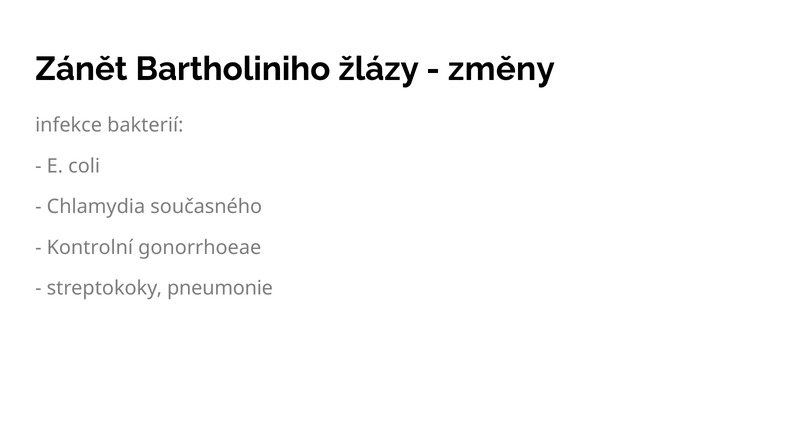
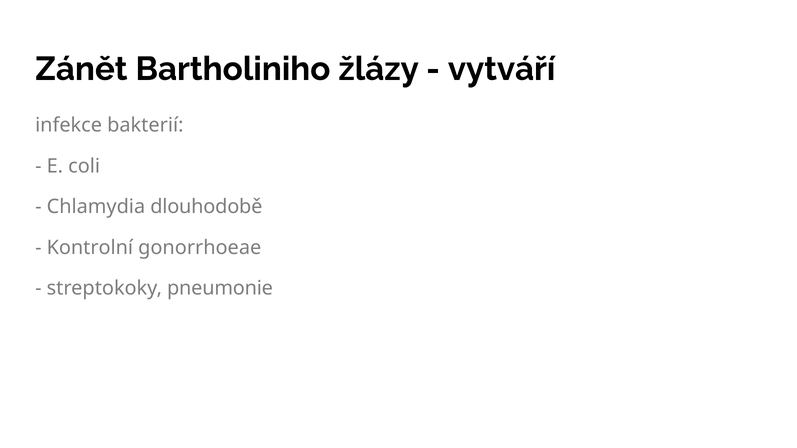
změny: změny -> vytváří
současného: současného -> dlouhodobě
